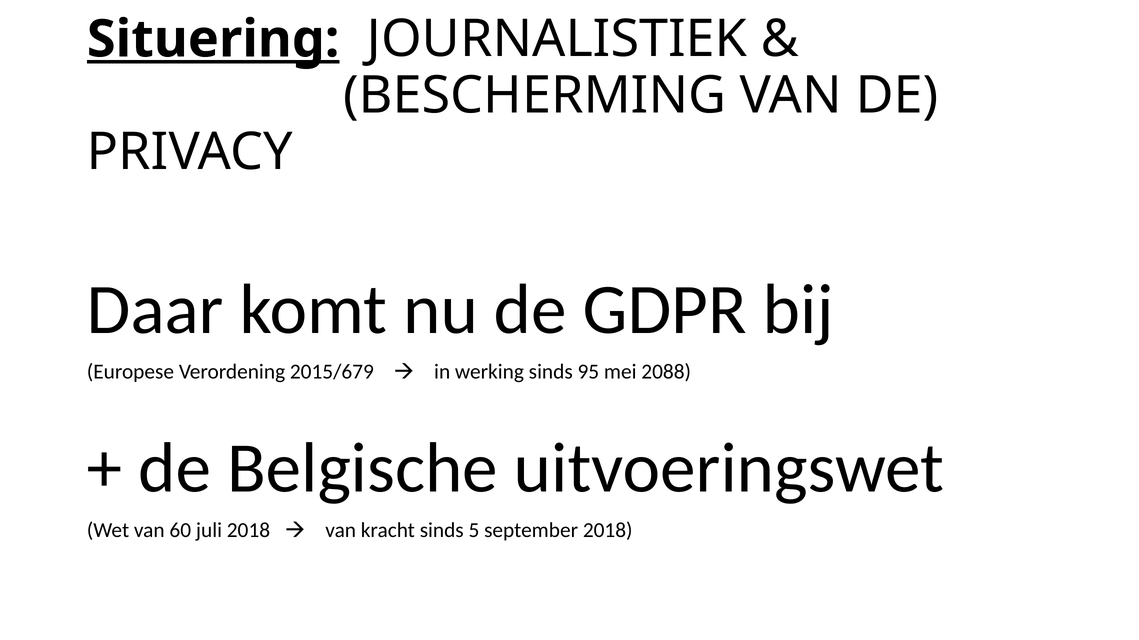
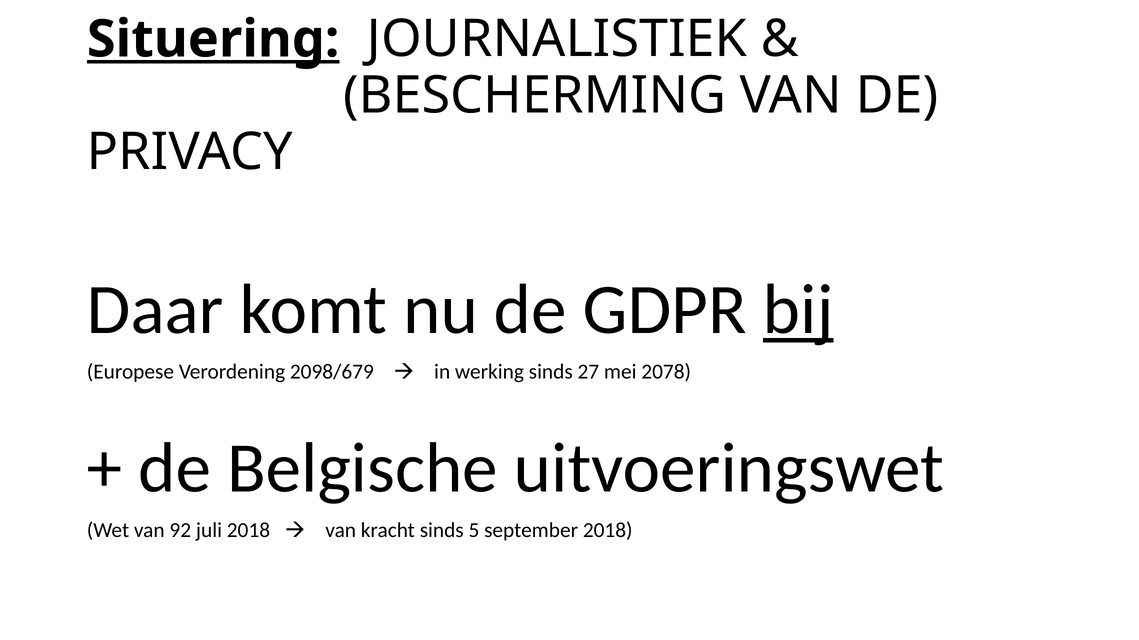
bij underline: none -> present
2015/679: 2015/679 -> 2098/679
95: 95 -> 27
2088: 2088 -> 2078
60: 60 -> 92
